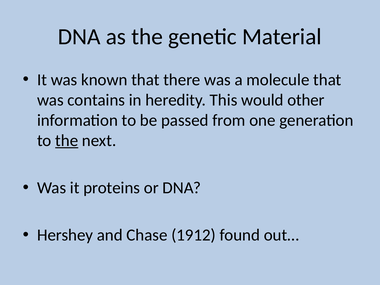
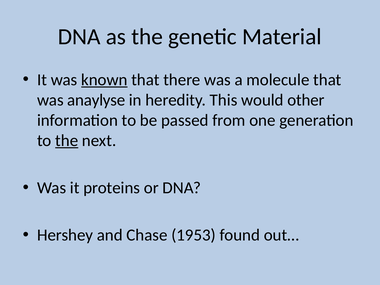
known underline: none -> present
contains: contains -> anaylyse
1912: 1912 -> 1953
